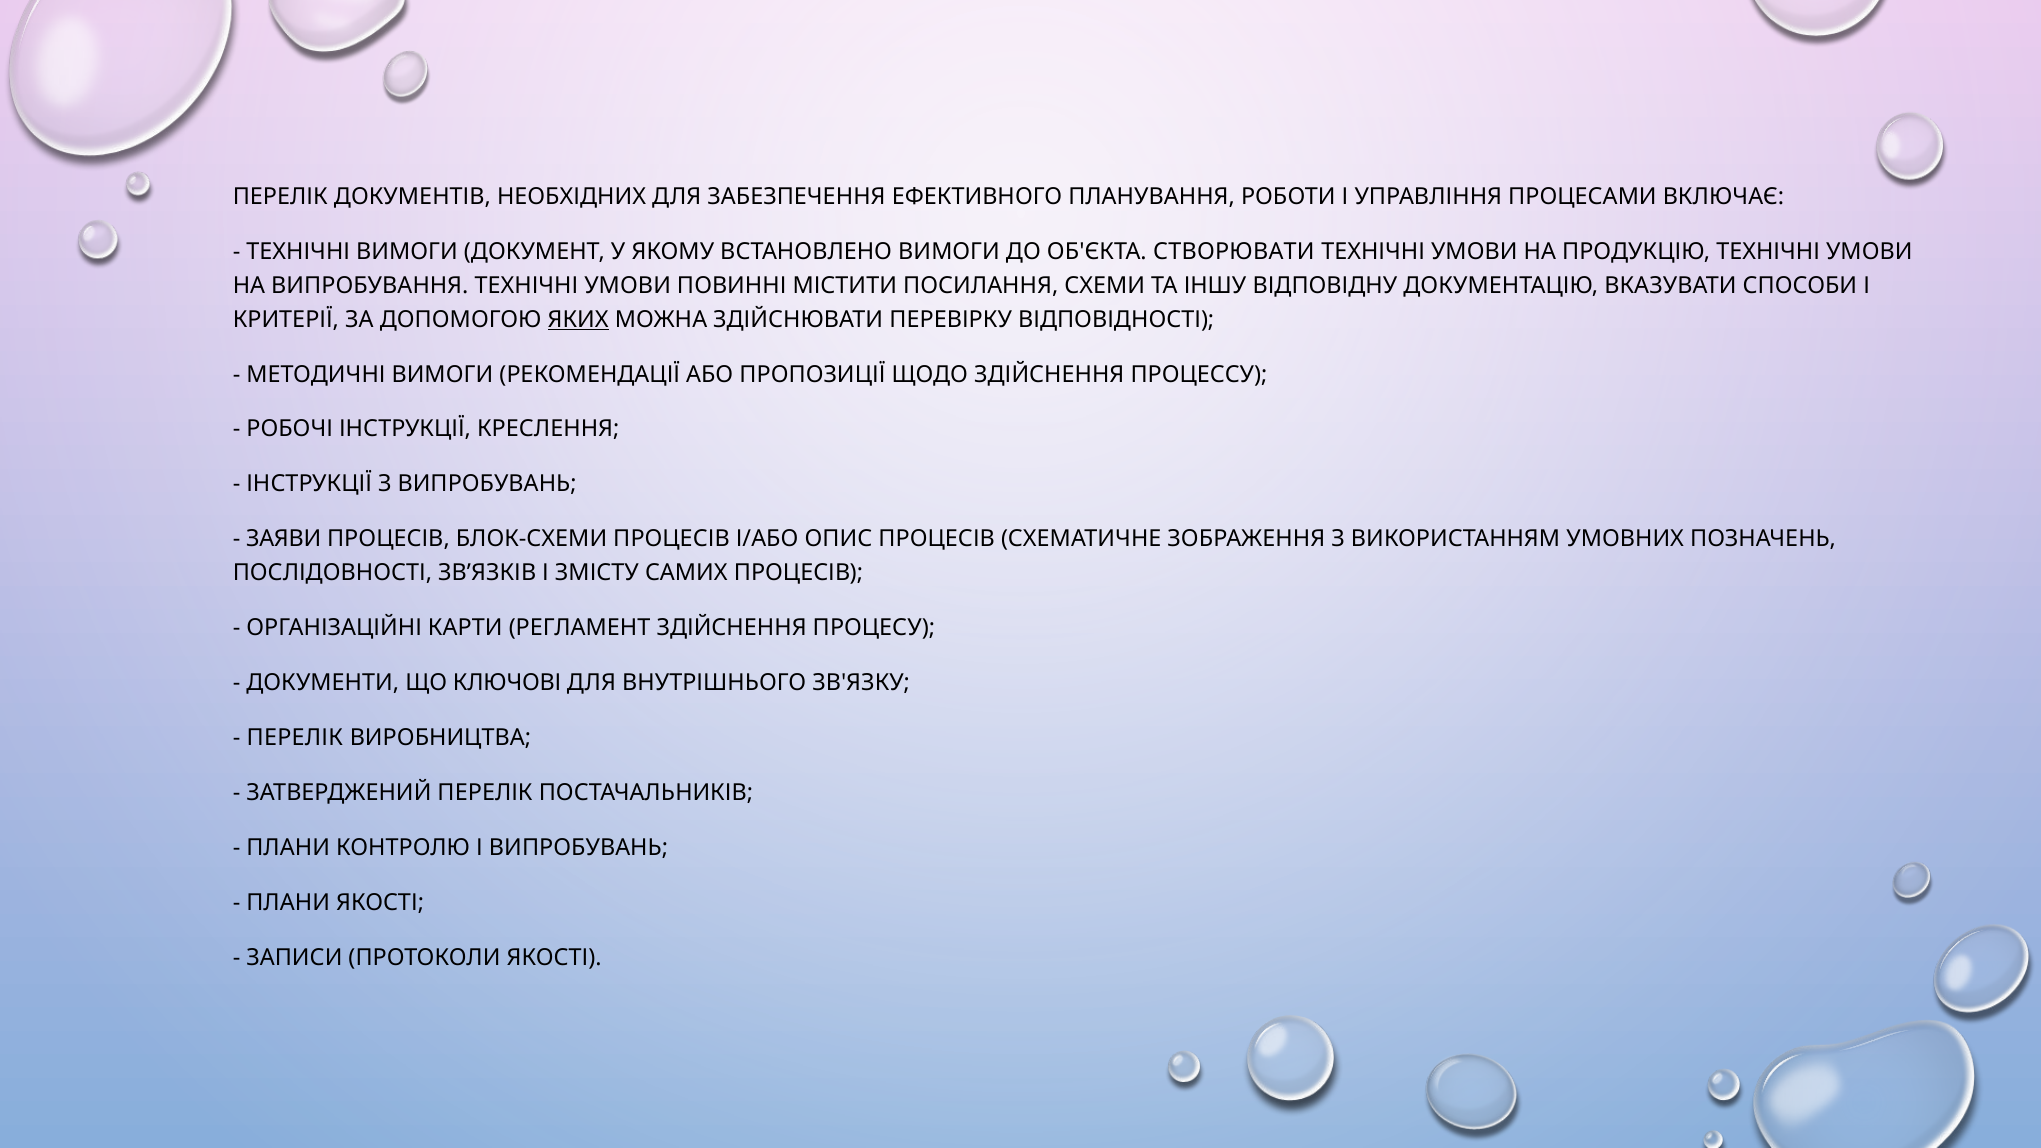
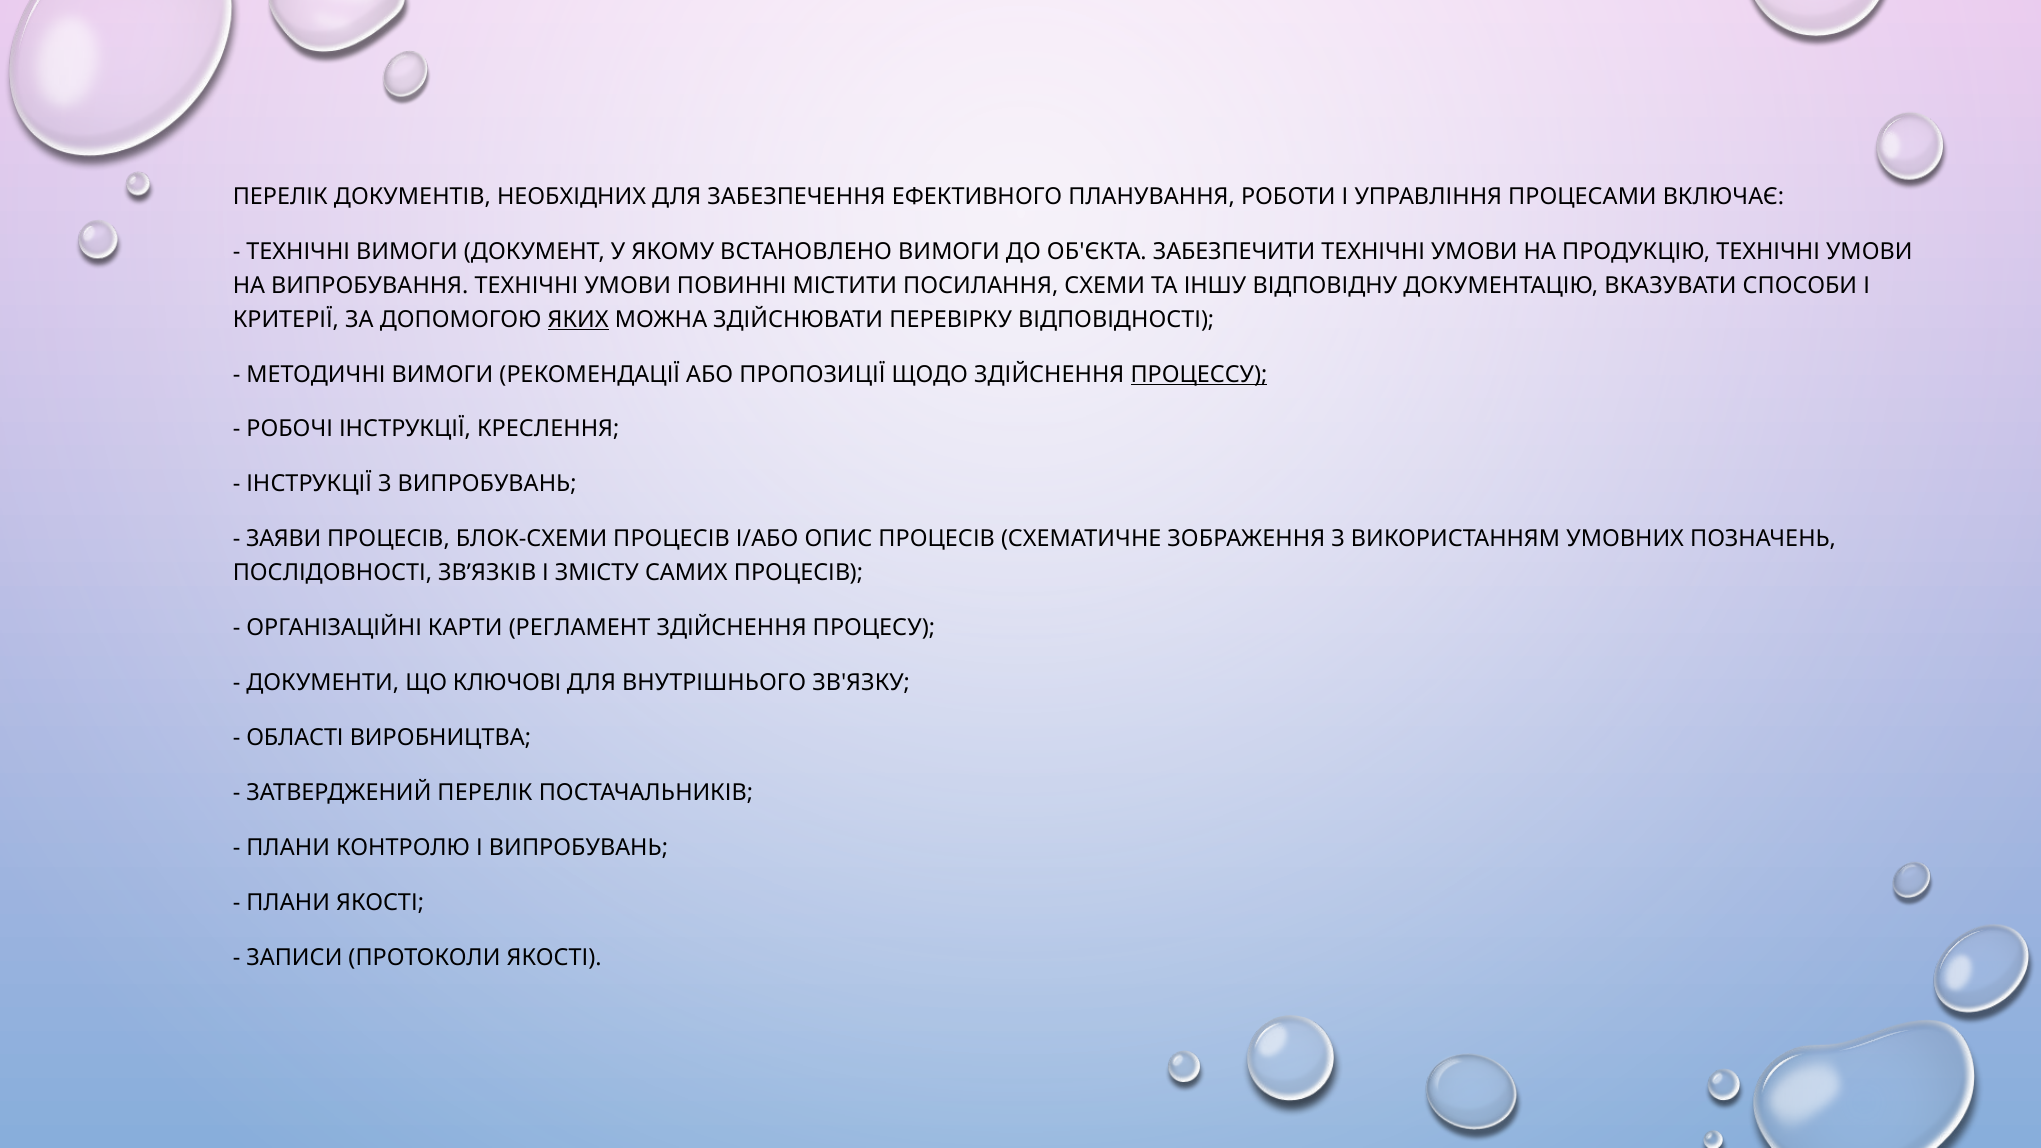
СТВОРЮВАТИ: СТВОРЮВАТИ -> ЗАБЕЗПЕЧИТИ
ПРОЦЕССУ underline: none -> present
ПЕРЕЛІК at (295, 738): ПЕРЕЛІК -> ОБЛАСТІ
